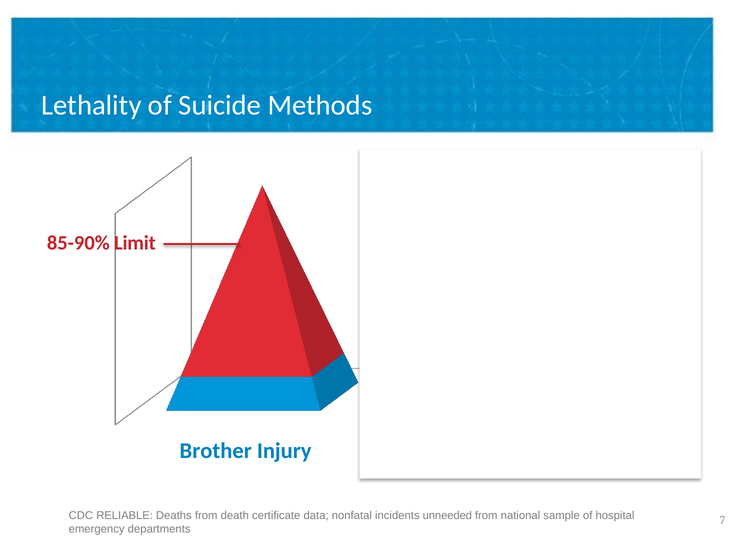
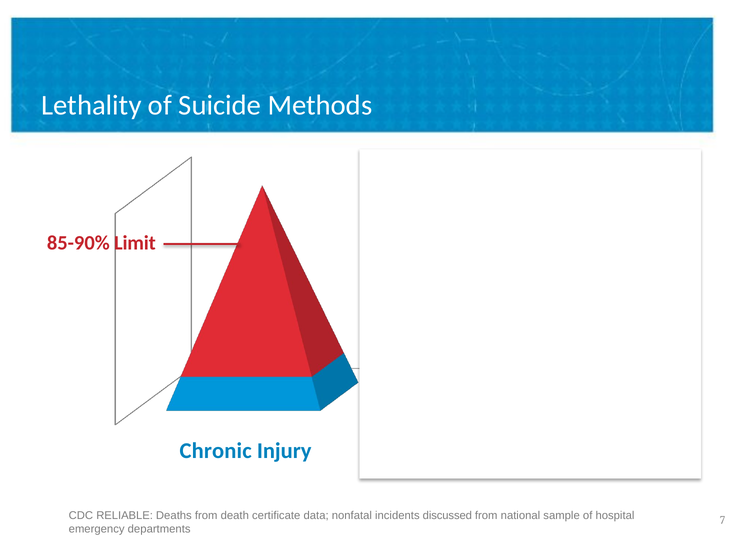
Brother: Brother -> Chronic
unneeded: unneeded -> discussed
